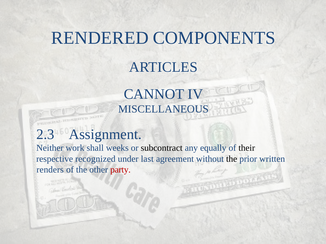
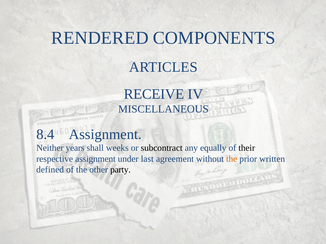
CANNOT: CANNOT -> RECEIVE
2.3: 2.3 -> 8.4
work: work -> years
respective recognized: recognized -> assignment
the at (232, 159) colour: black -> orange
renders: renders -> defined
party colour: red -> black
